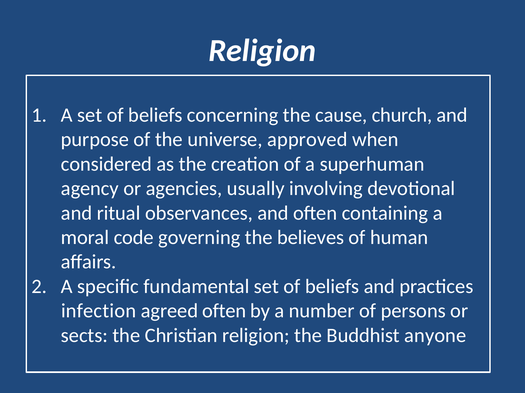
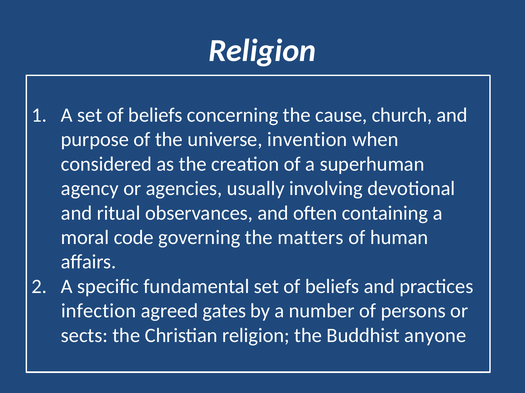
approved at (307, 140): approved -> invention
believes: believes -> matters
agreed often: often -> gates
